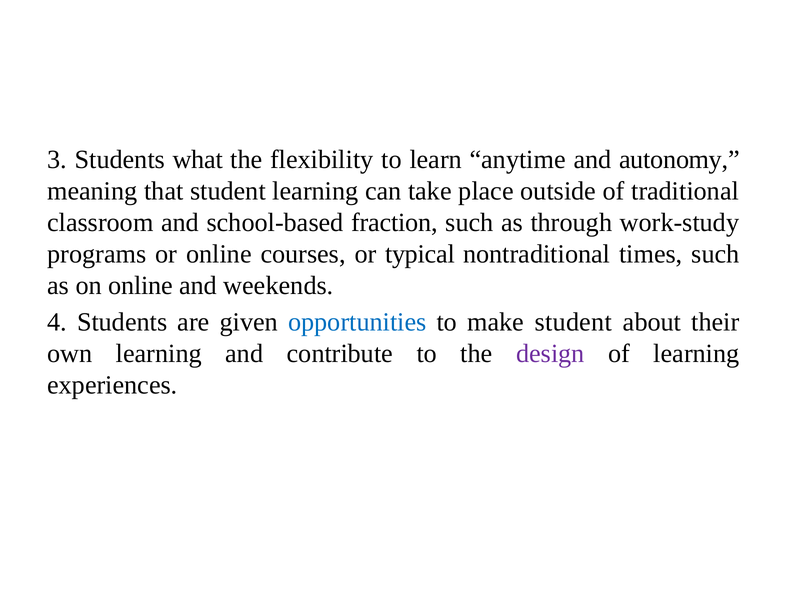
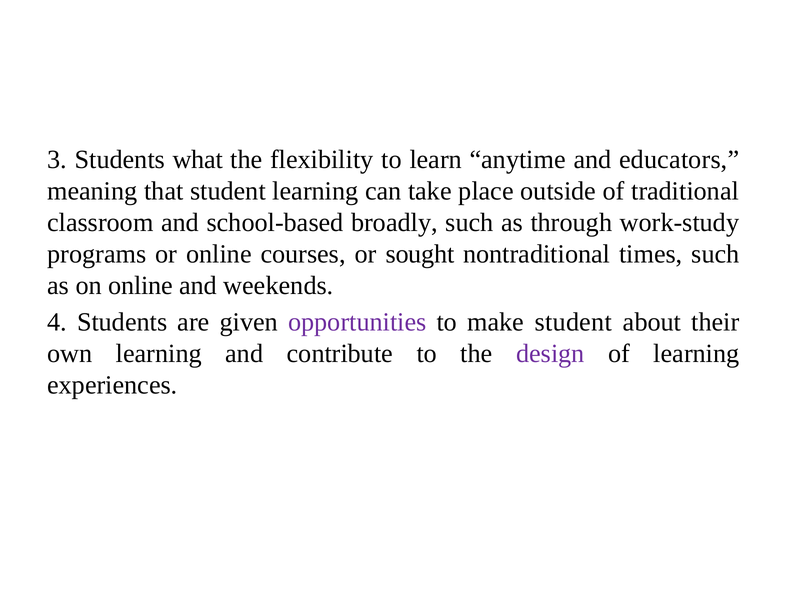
autonomy: autonomy -> educators
fraction: fraction -> broadly
typical: typical -> sought
opportunities colour: blue -> purple
